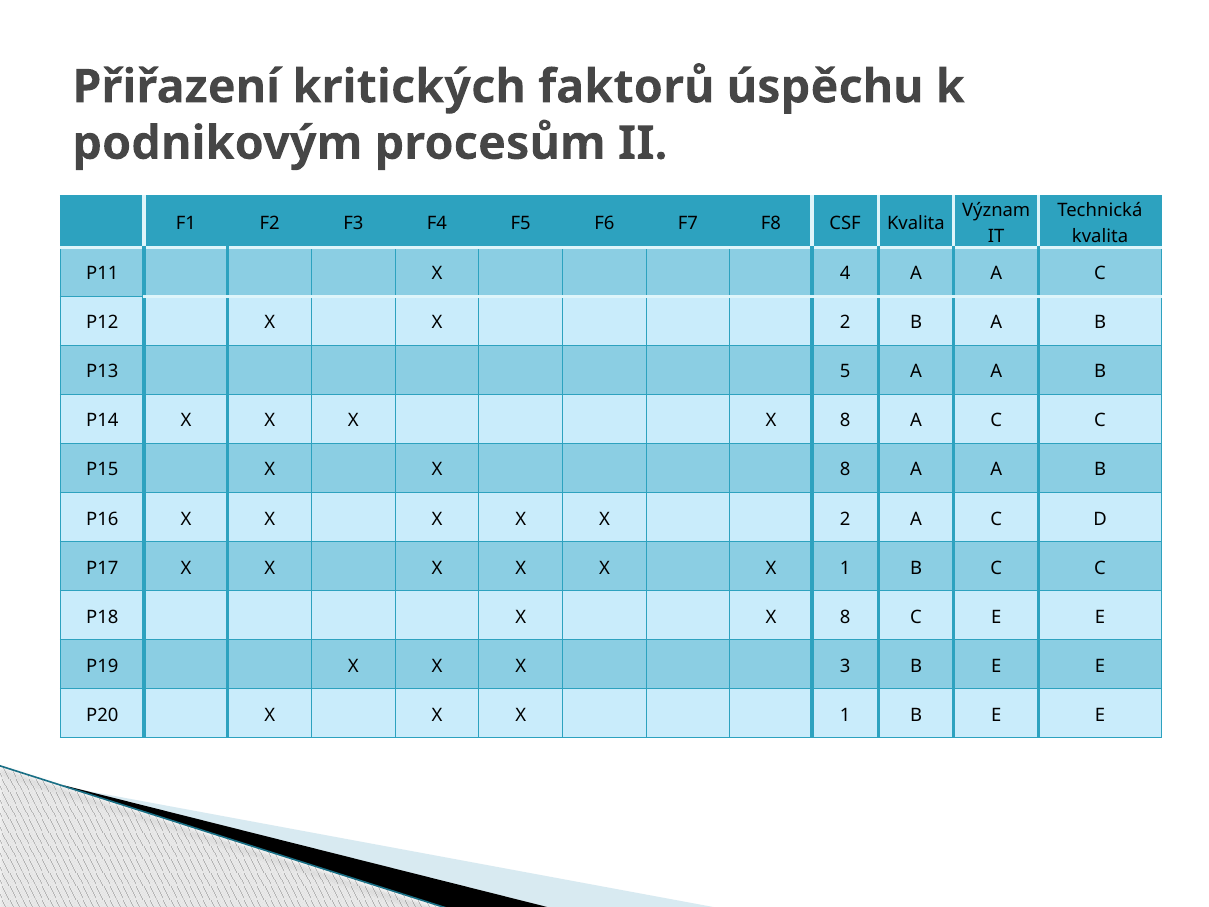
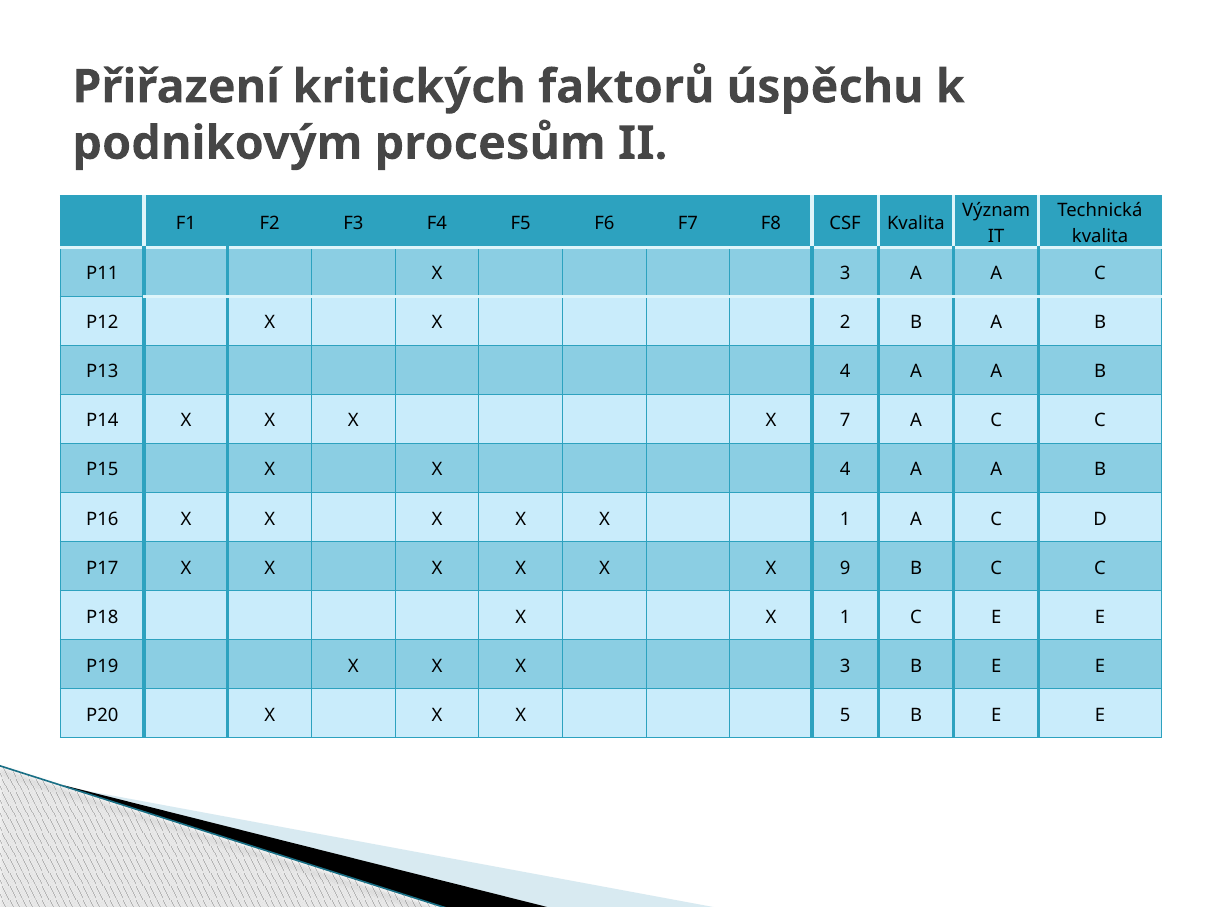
P11 X 4: 4 -> 3
P13 5: 5 -> 4
X X X 8: 8 -> 7
P15 X X 8: 8 -> 4
X X X 2: 2 -> 1
1 at (845, 568): 1 -> 9
P18 X X 8: 8 -> 1
1 at (845, 715): 1 -> 5
